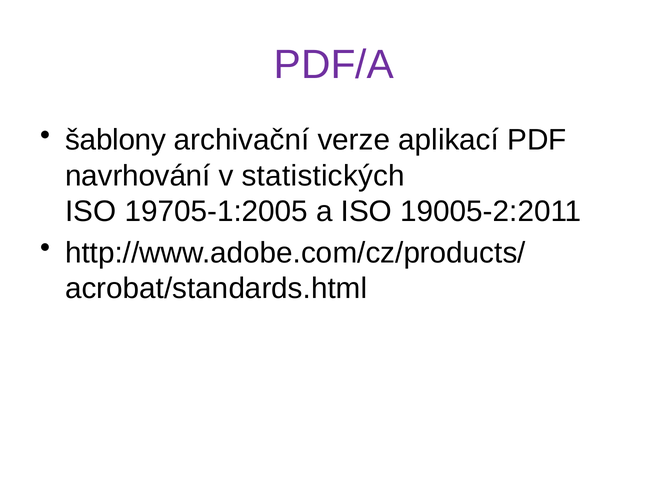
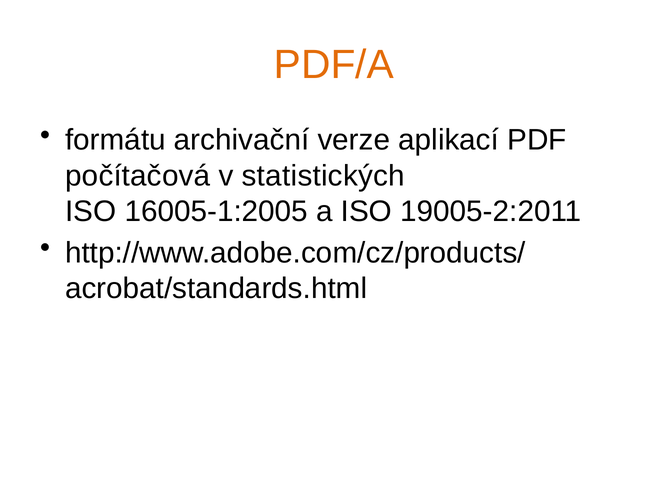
PDF/A colour: purple -> orange
šablony: šablony -> formátu
navrhování: navrhování -> počítačová
19705-1:2005: 19705-1:2005 -> 16005-1:2005
